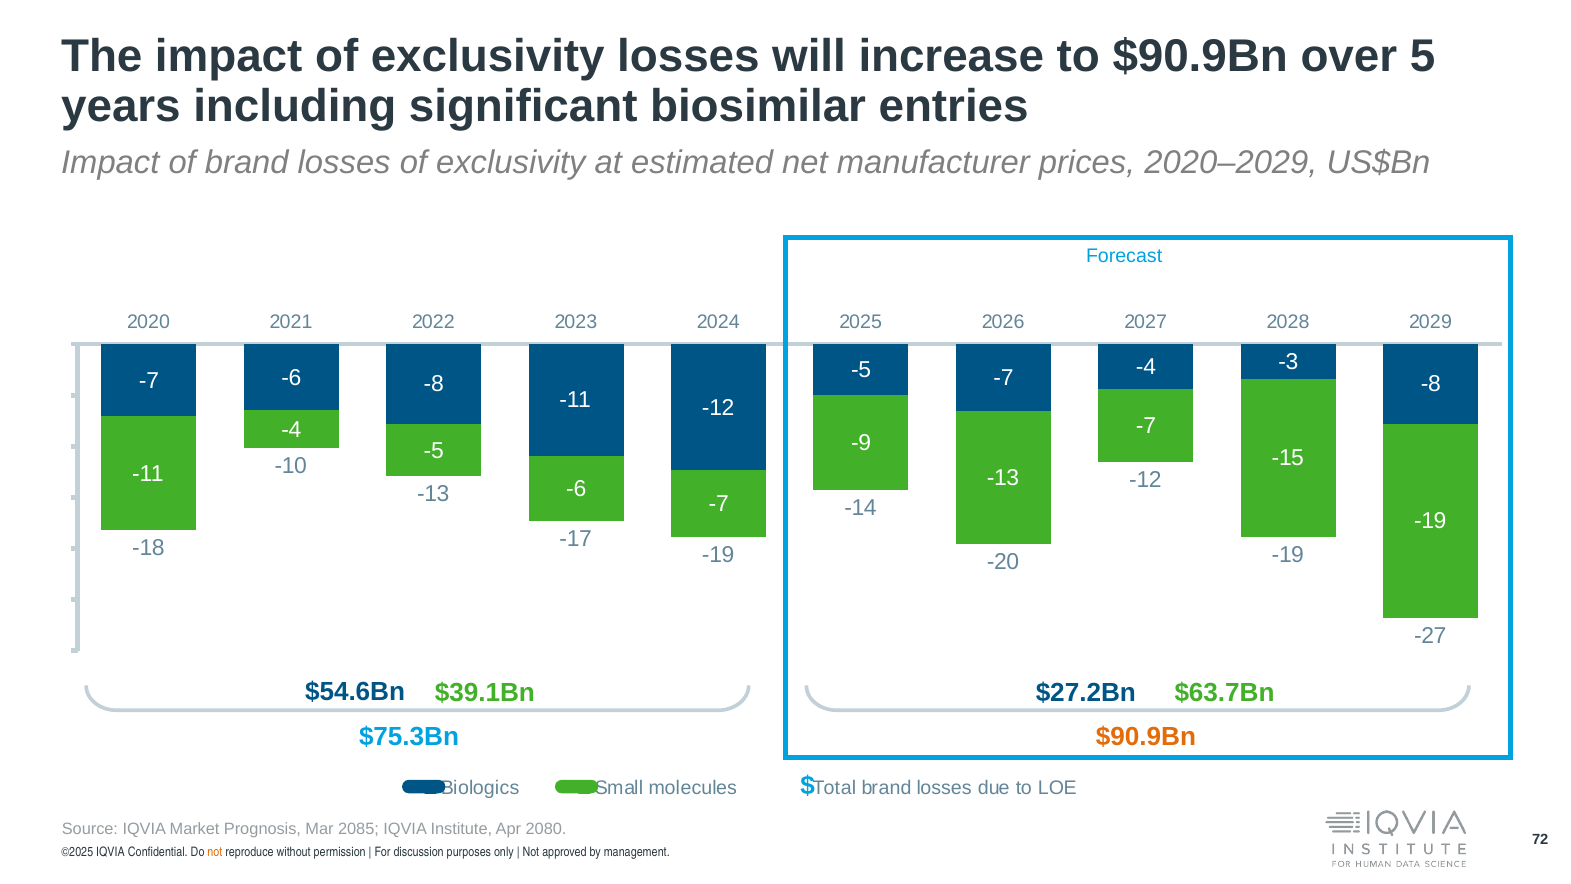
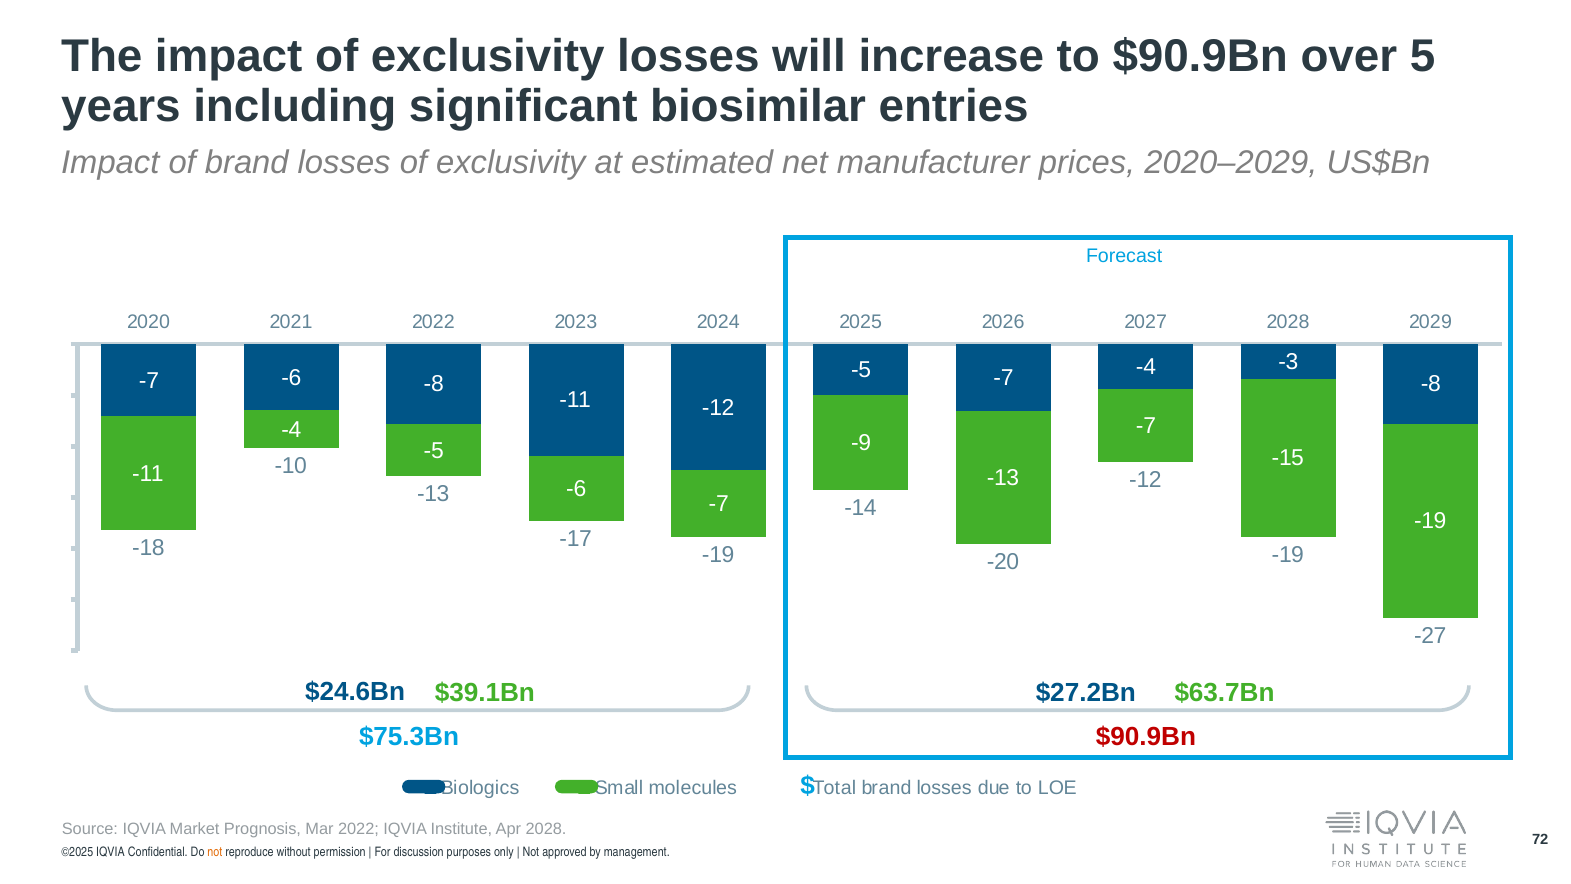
$54.6Bn: $54.6Bn -> $24.6Bn
$90.9Bn at (1146, 737) colour: orange -> red
Mar 2085: 2085 -> 2022
Apr 2080: 2080 -> 2028
